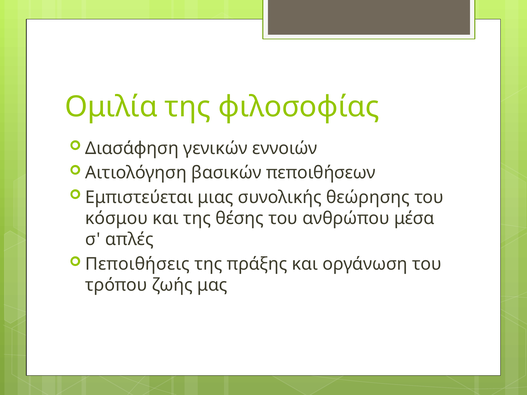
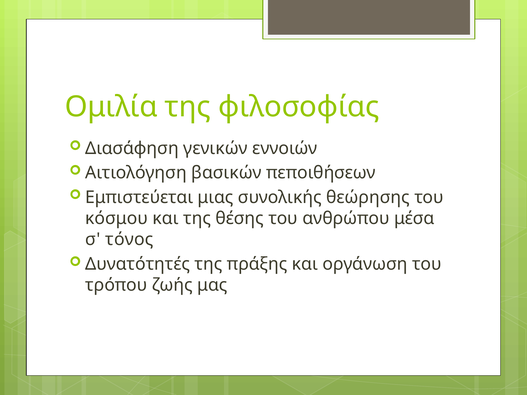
απλές: απλές -> τόνος
Πεποιθήσεις: Πεποιθήσεις -> Δυνατότητές
